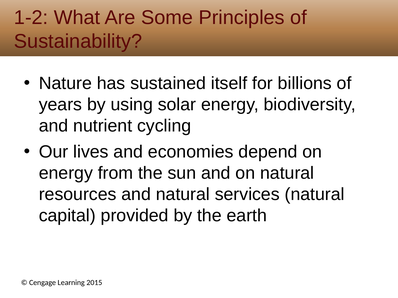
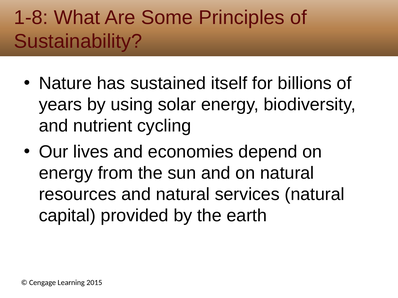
1-2: 1-2 -> 1-8
